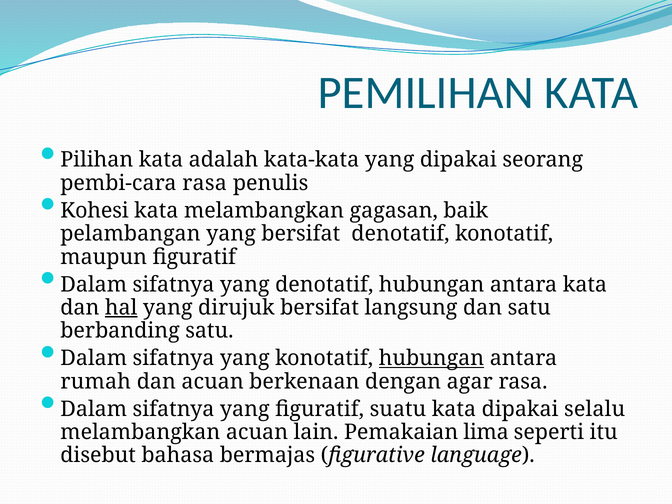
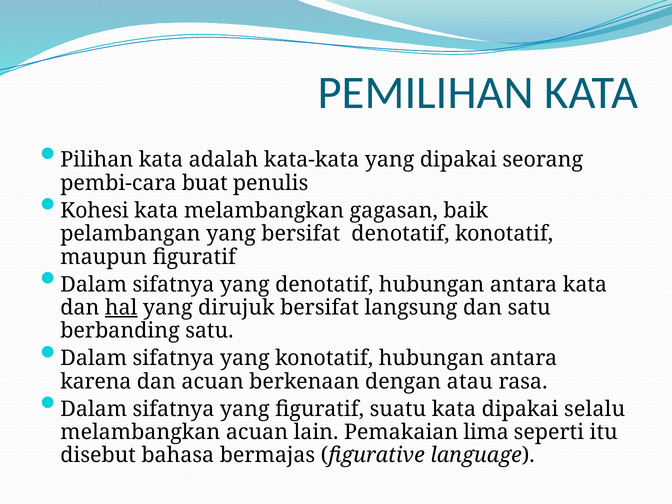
pembi-cara rasa: rasa -> buat
hubungan at (431, 358) underline: present -> none
rumah: rumah -> karena
agar: agar -> atau
